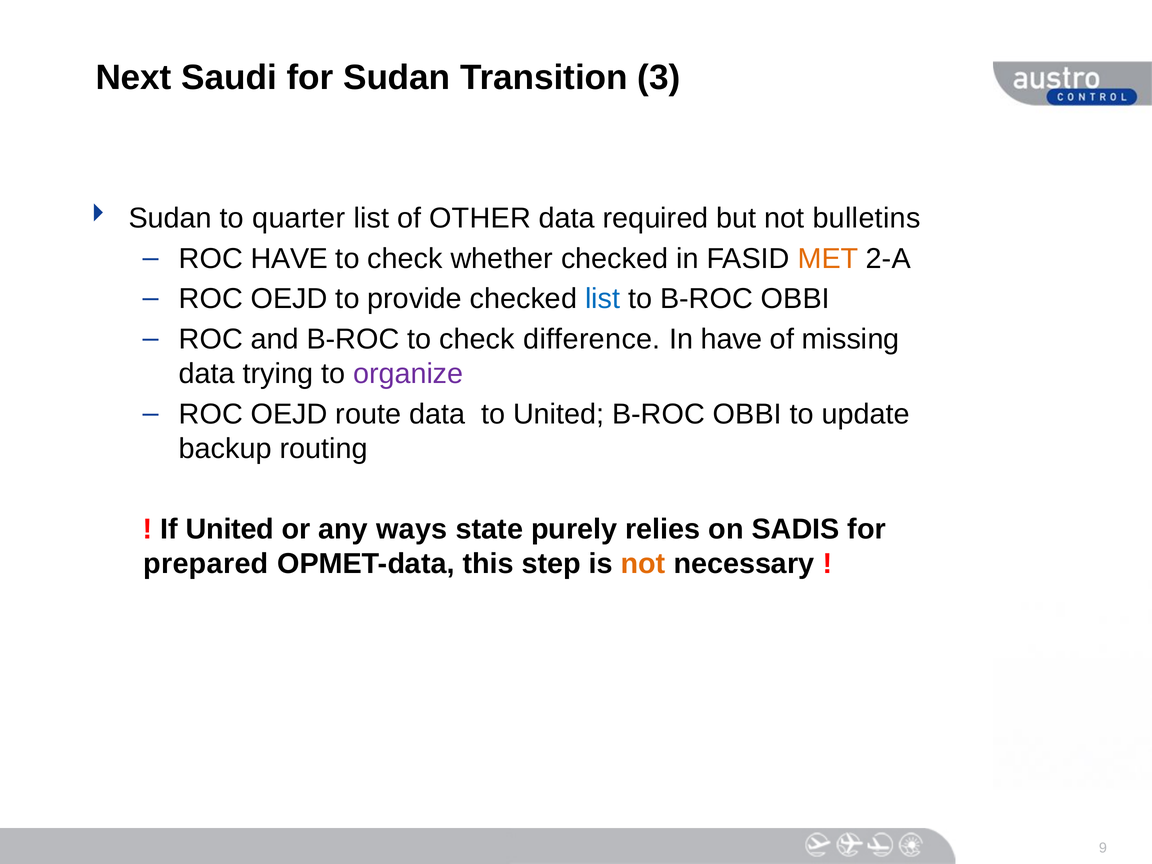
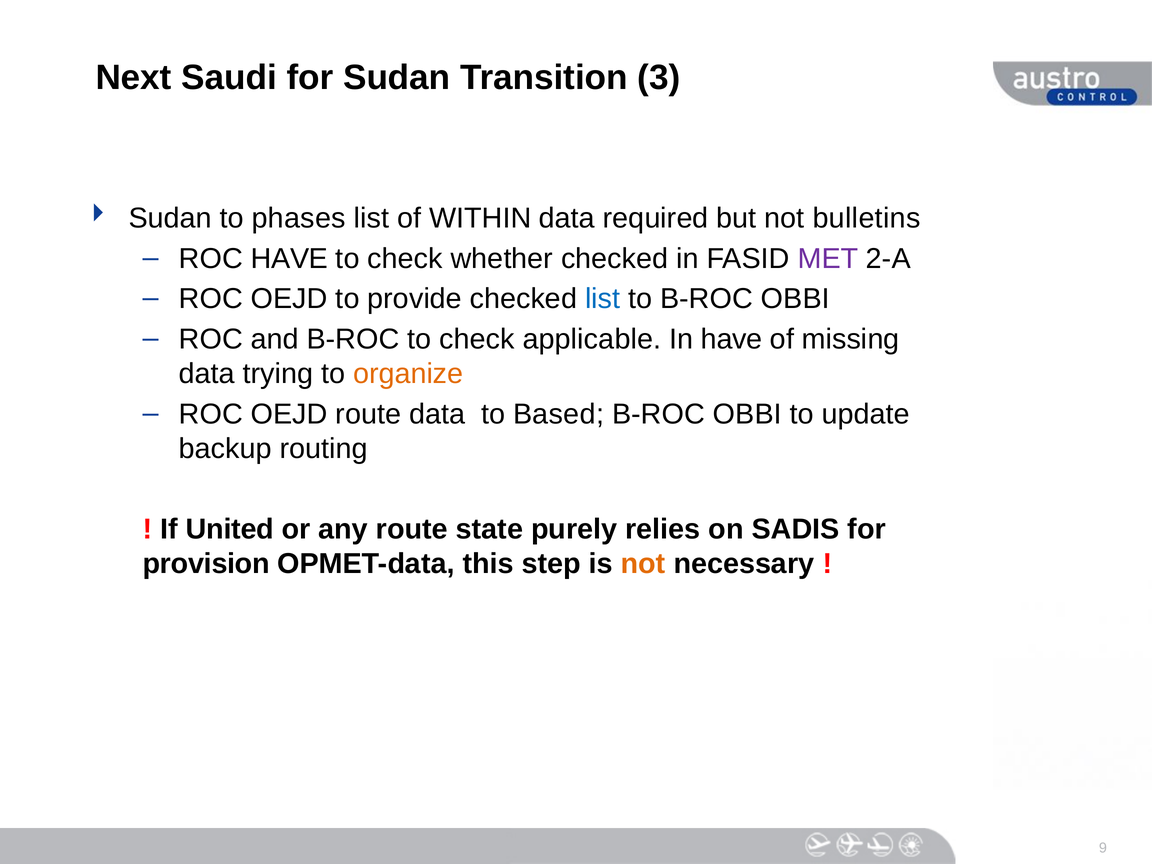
quarter: quarter -> phases
OTHER: OTHER -> WITHIN
MET colour: orange -> purple
difference: difference -> applicable
organize colour: purple -> orange
to United: United -> Based
any ways: ways -> route
prepared: prepared -> provision
